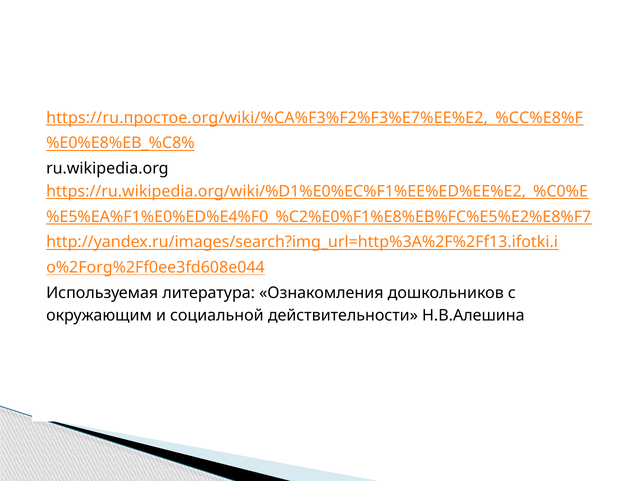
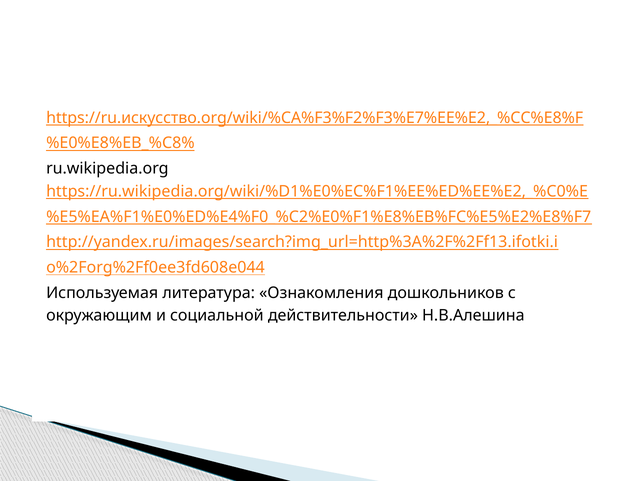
https://ru.простое.org/wiki/%CA%F3%F2%F3%E7%EE%E2,_%CC%E8%F: https://ru.простое.org/wiki/%CA%F3%F2%F3%E7%EE%E2,_%CC%E8%F -> https://ru.искусство.org/wiki/%CA%F3%F2%F3%E7%EE%E2,_%CC%E8%F
